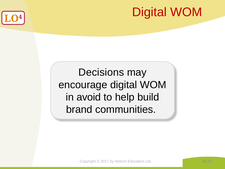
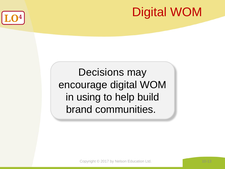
avoid: avoid -> using
